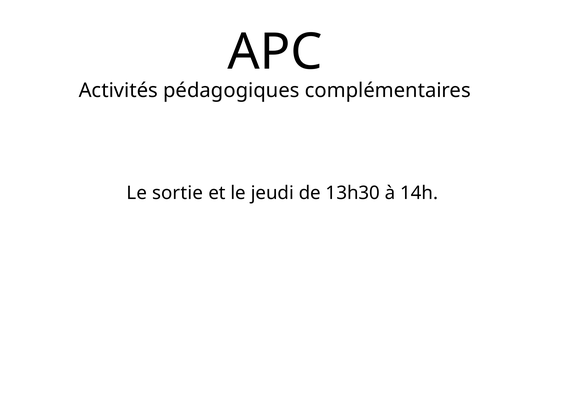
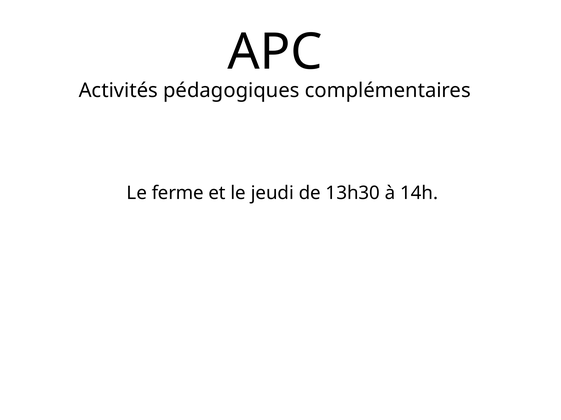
sortie: sortie -> ferme
